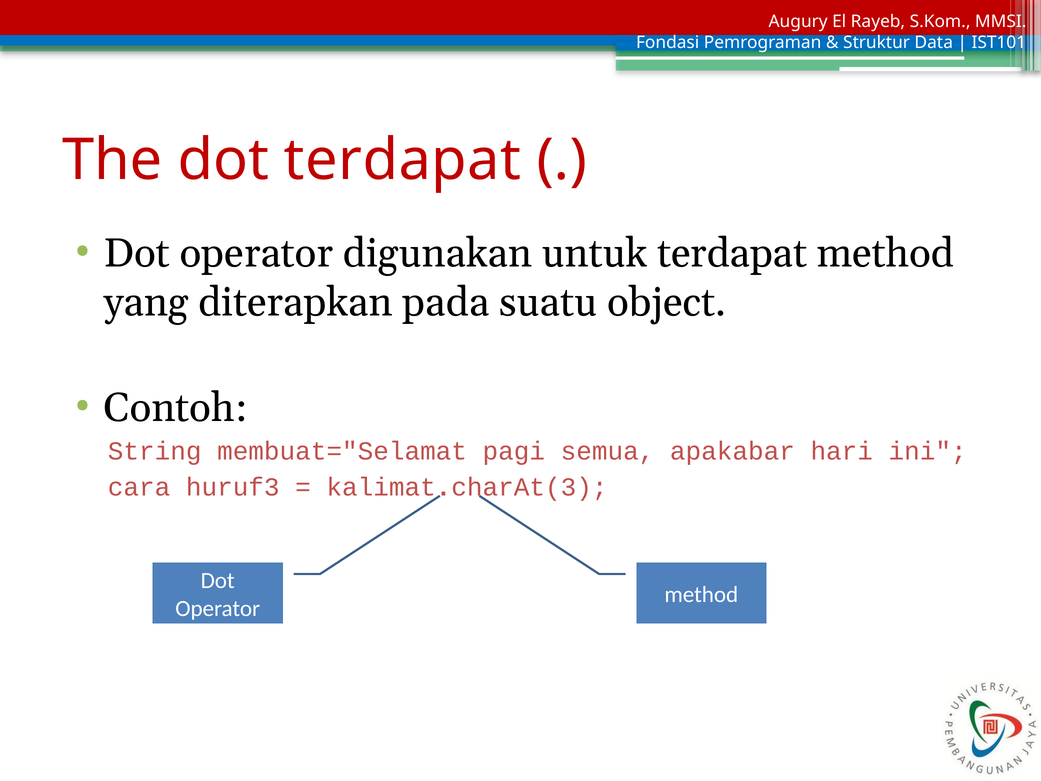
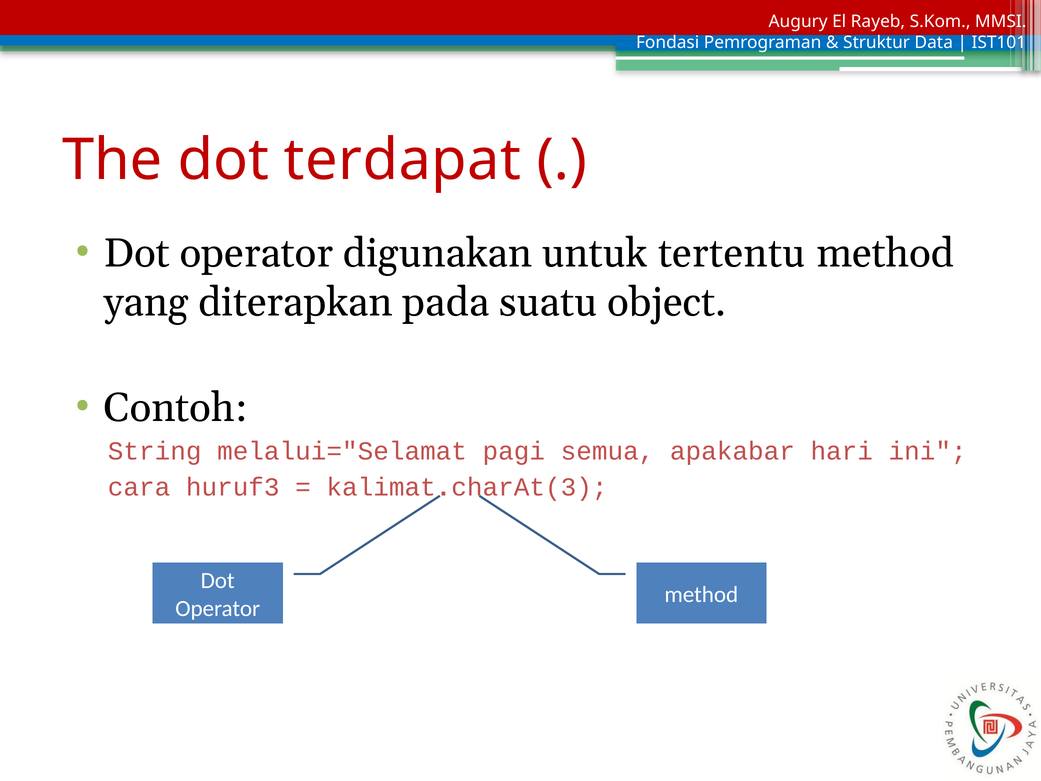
untuk terdapat: terdapat -> tertentu
membuat="Selamat: membuat="Selamat -> melalui="Selamat
